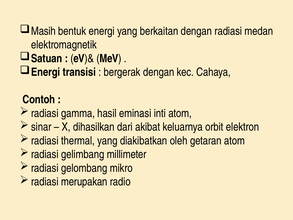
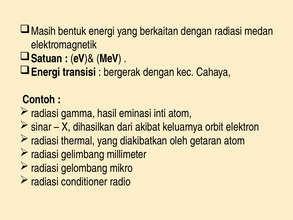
merupakan: merupakan -> conditioner
